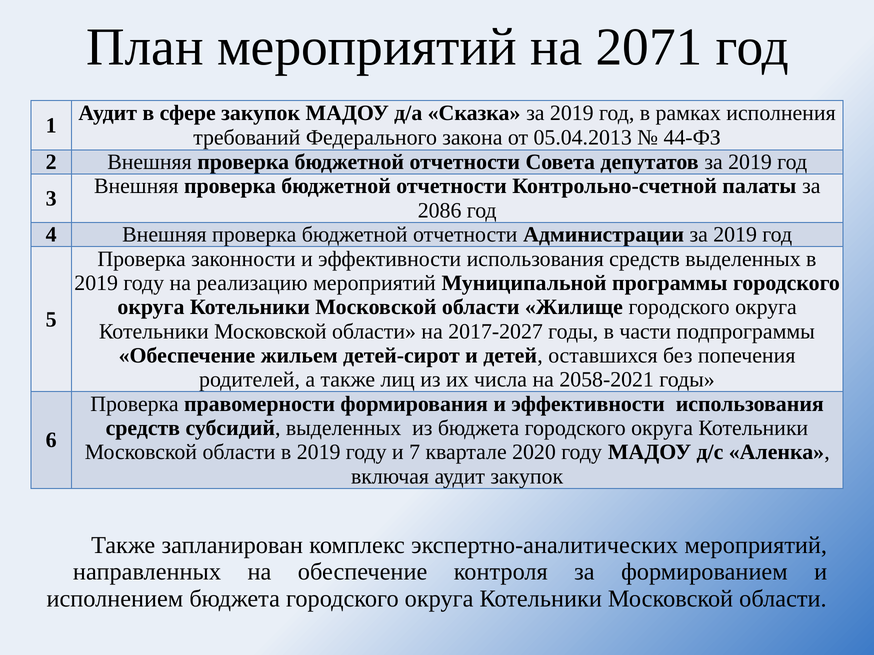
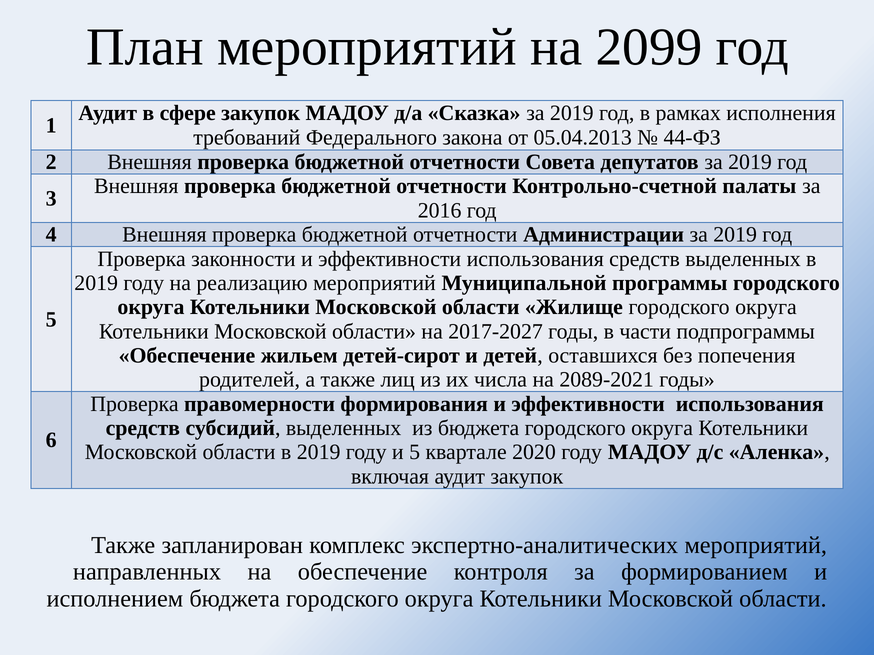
2071: 2071 -> 2099
2086: 2086 -> 2016
2058-2021: 2058-2021 -> 2089-2021
и 7: 7 -> 5
